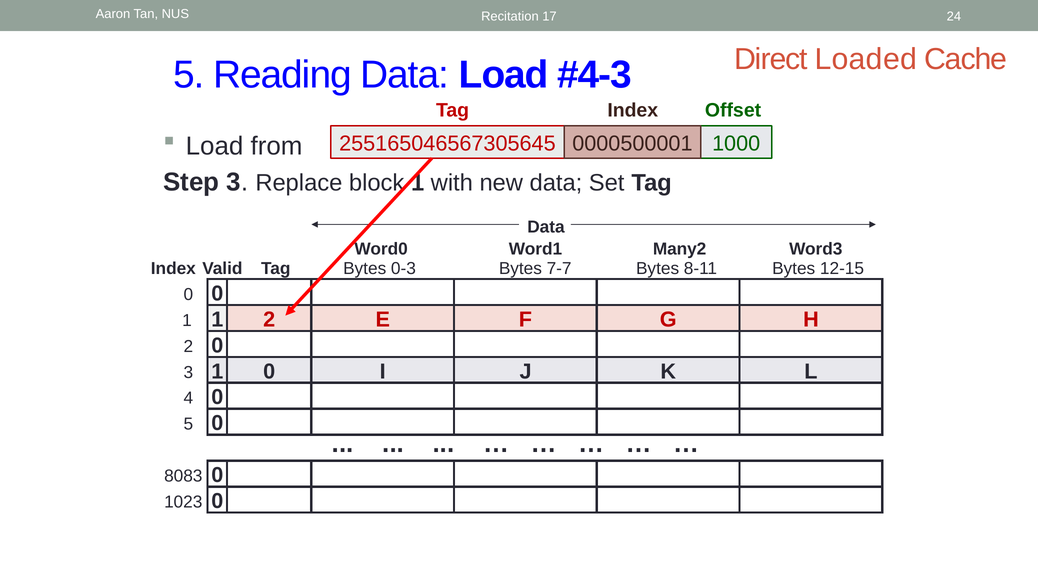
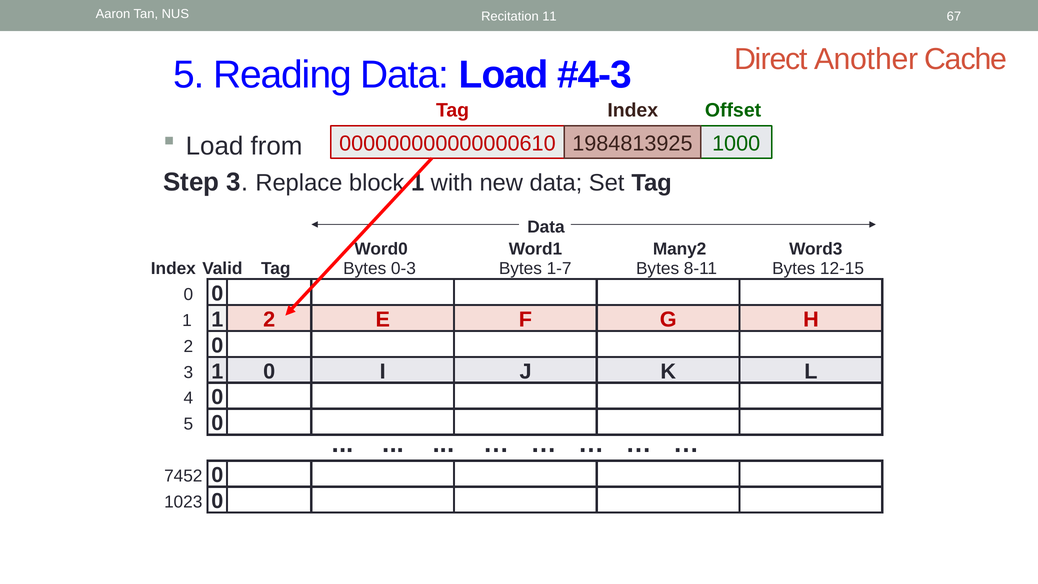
24: 24 -> 67
17: 17 -> 11
Loaded: Loaded -> Another
255165046567305645: 255165046567305645 -> 000000000000000610
0000500001: 0000500001 -> 1984813925
7-7: 7-7 -> 1-7
8083: 8083 -> 7452
